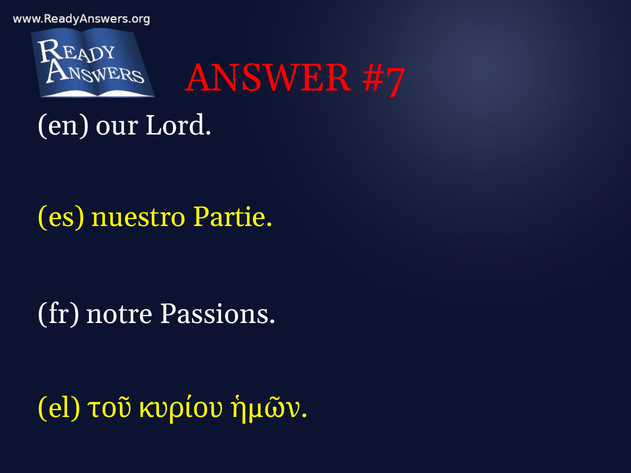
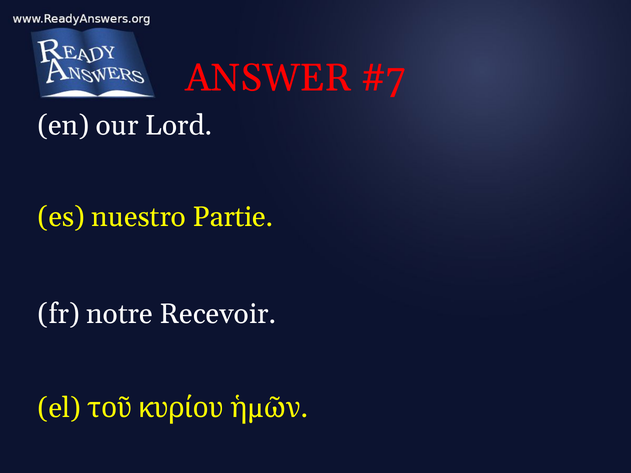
Passions: Passions -> Recevoir
